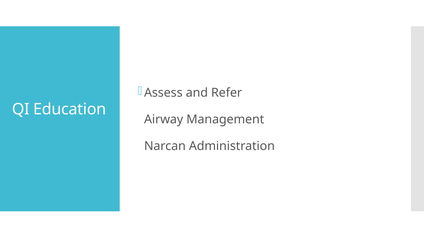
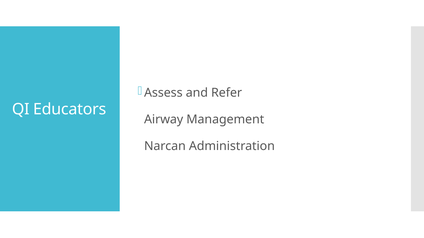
Education: Education -> Educators
